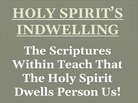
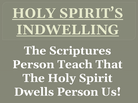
Within at (33, 65): Within -> Person
